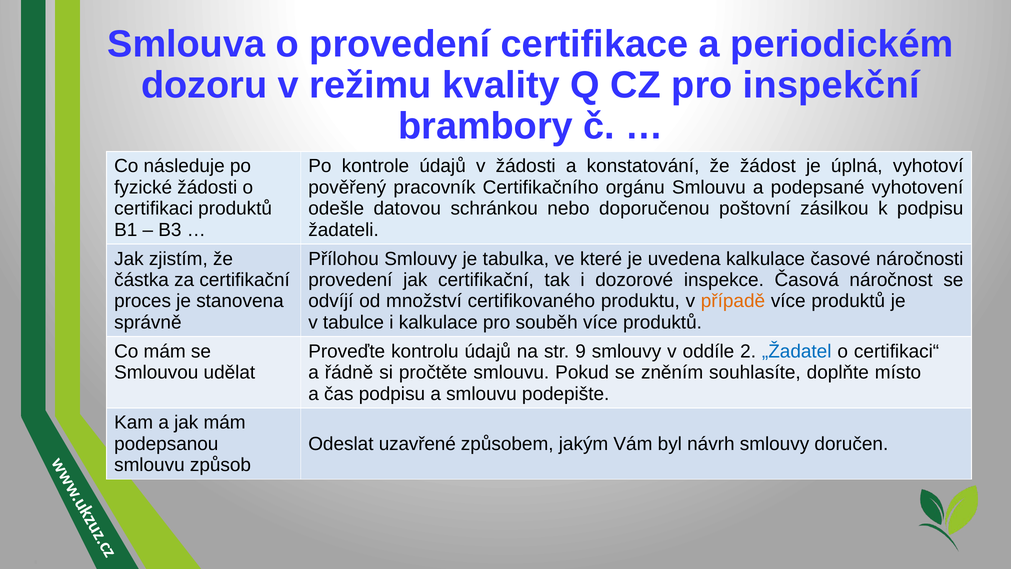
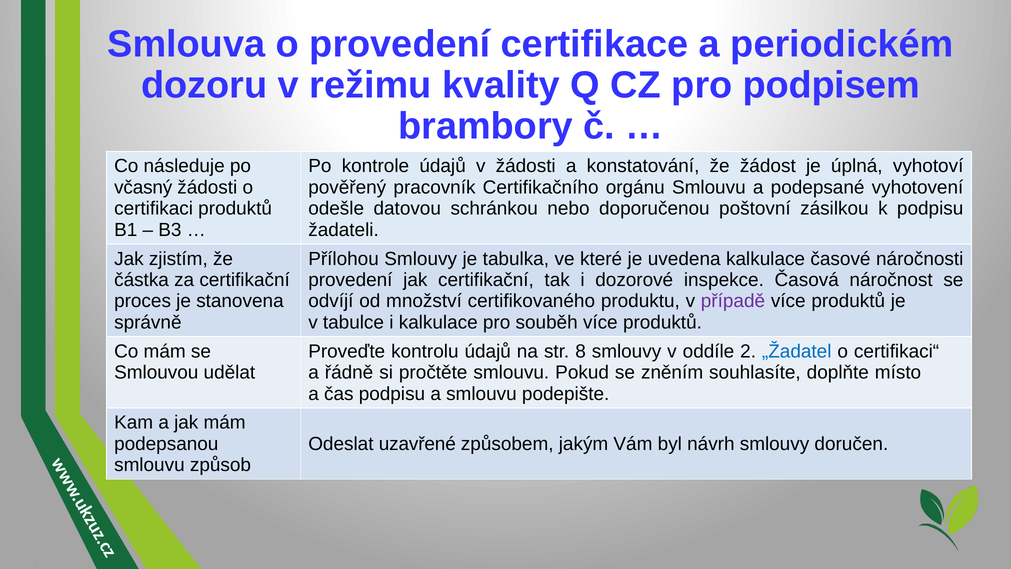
inspekční: inspekční -> podpisem
fyzické: fyzické -> včasný
případě colour: orange -> purple
9: 9 -> 8
